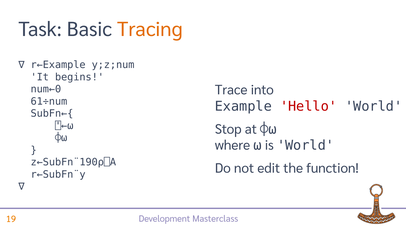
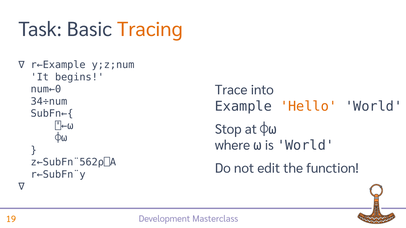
61÷num: 61÷num -> 34÷num
Hello colour: red -> orange
z←SubFn¨190⍴⎕A: z←SubFn¨190⍴⎕A -> z←SubFn¨562⍴⎕A
